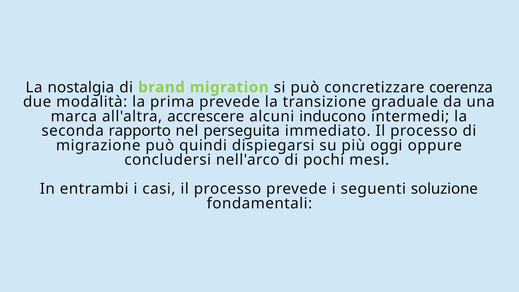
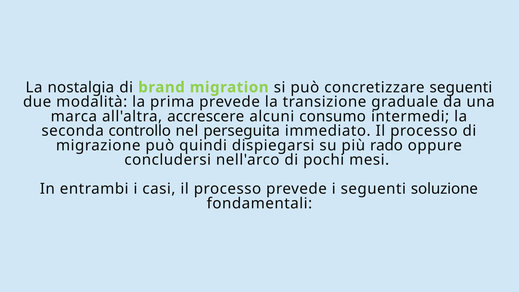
concretizzare coerenza: coerenza -> seguenti
inducono: inducono -> consumo
rapporto: rapporto -> controllo
oggi: oggi -> rado
